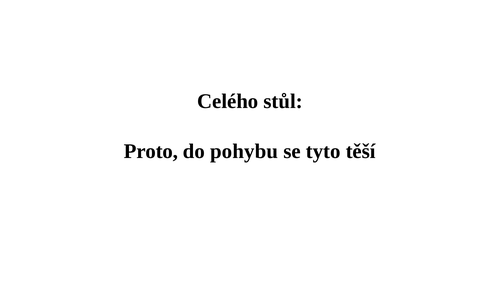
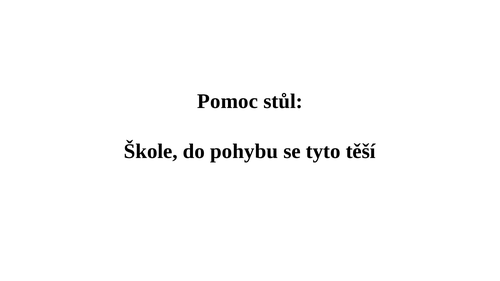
Celého: Celého -> Pomoc
Proto: Proto -> Škole
